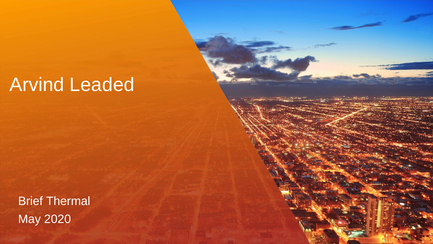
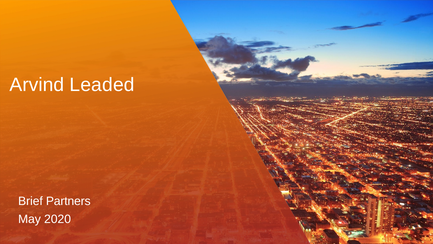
Thermal: Thermal -> Partners
